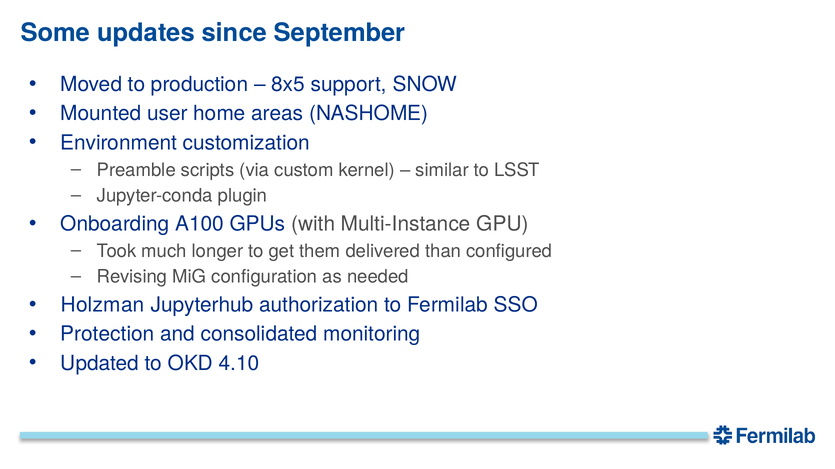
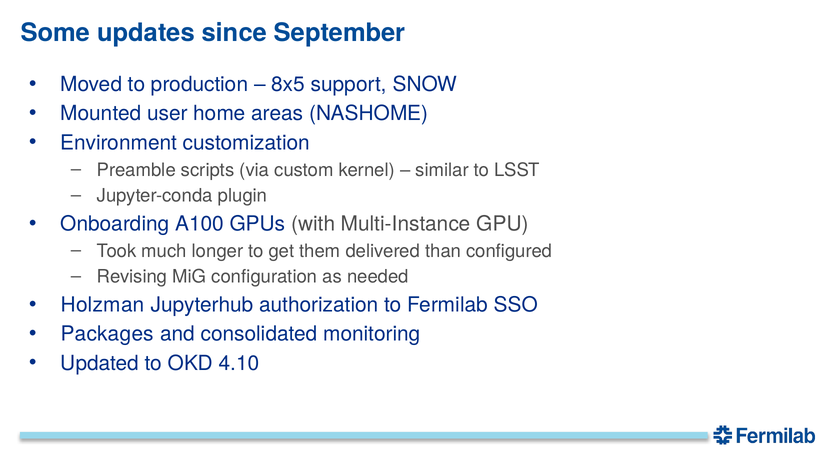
Protection: Protection -> Packages
